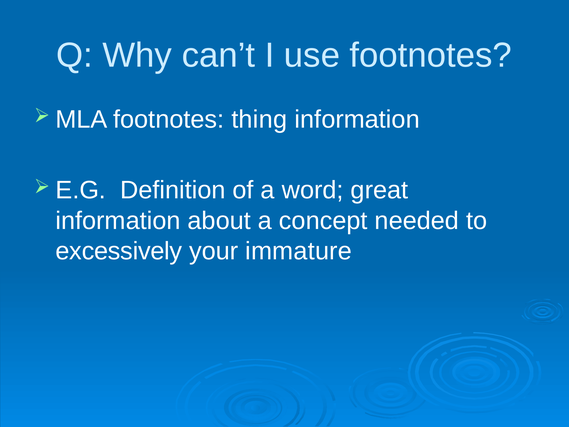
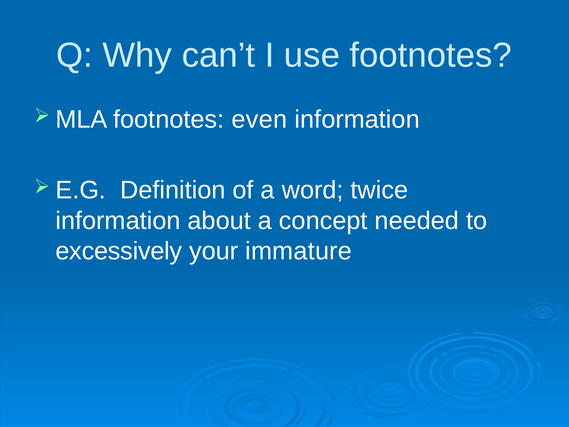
thing: thing -> even
great: great -> twice
